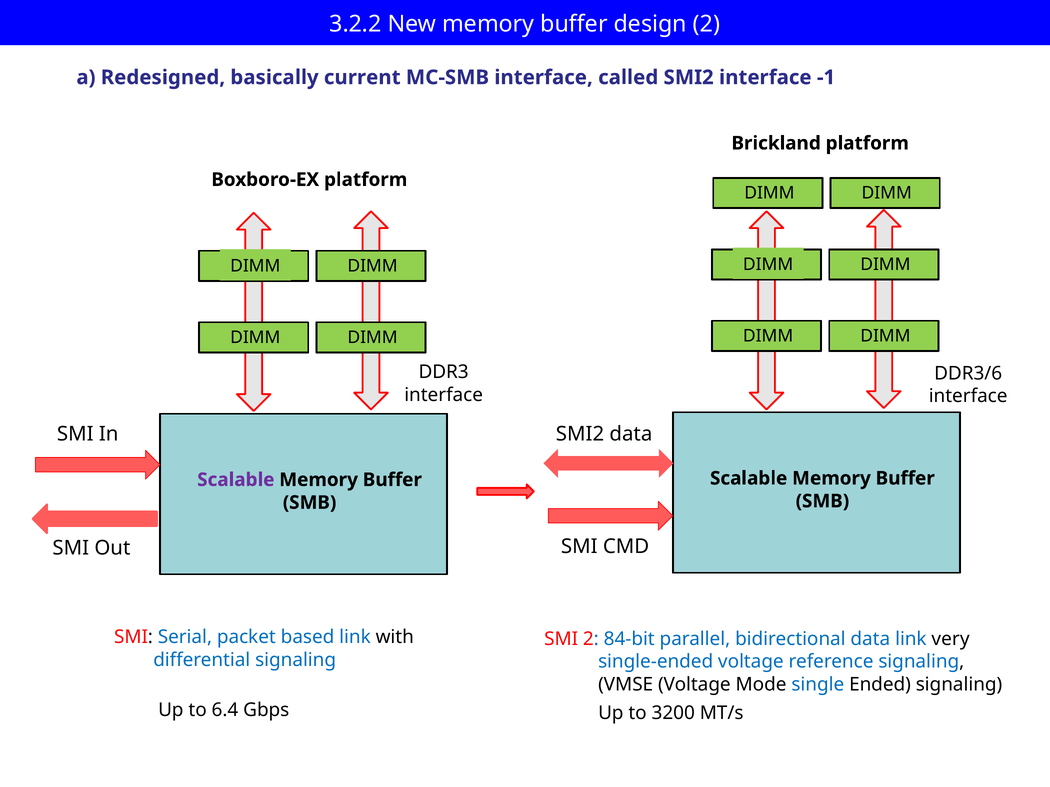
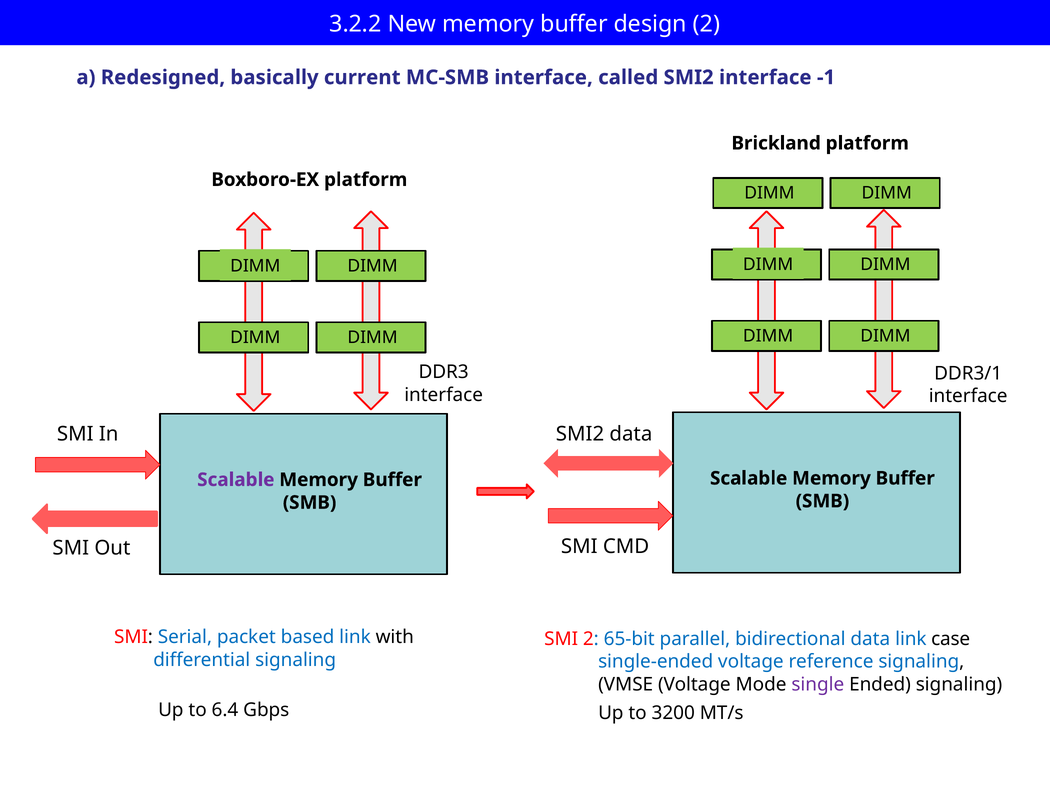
DDR3/6: DDR3/6 -> DDR3/1
84-bit: 84-bit -> 65-bit
very: very -> case
single colour: blue -> purple
